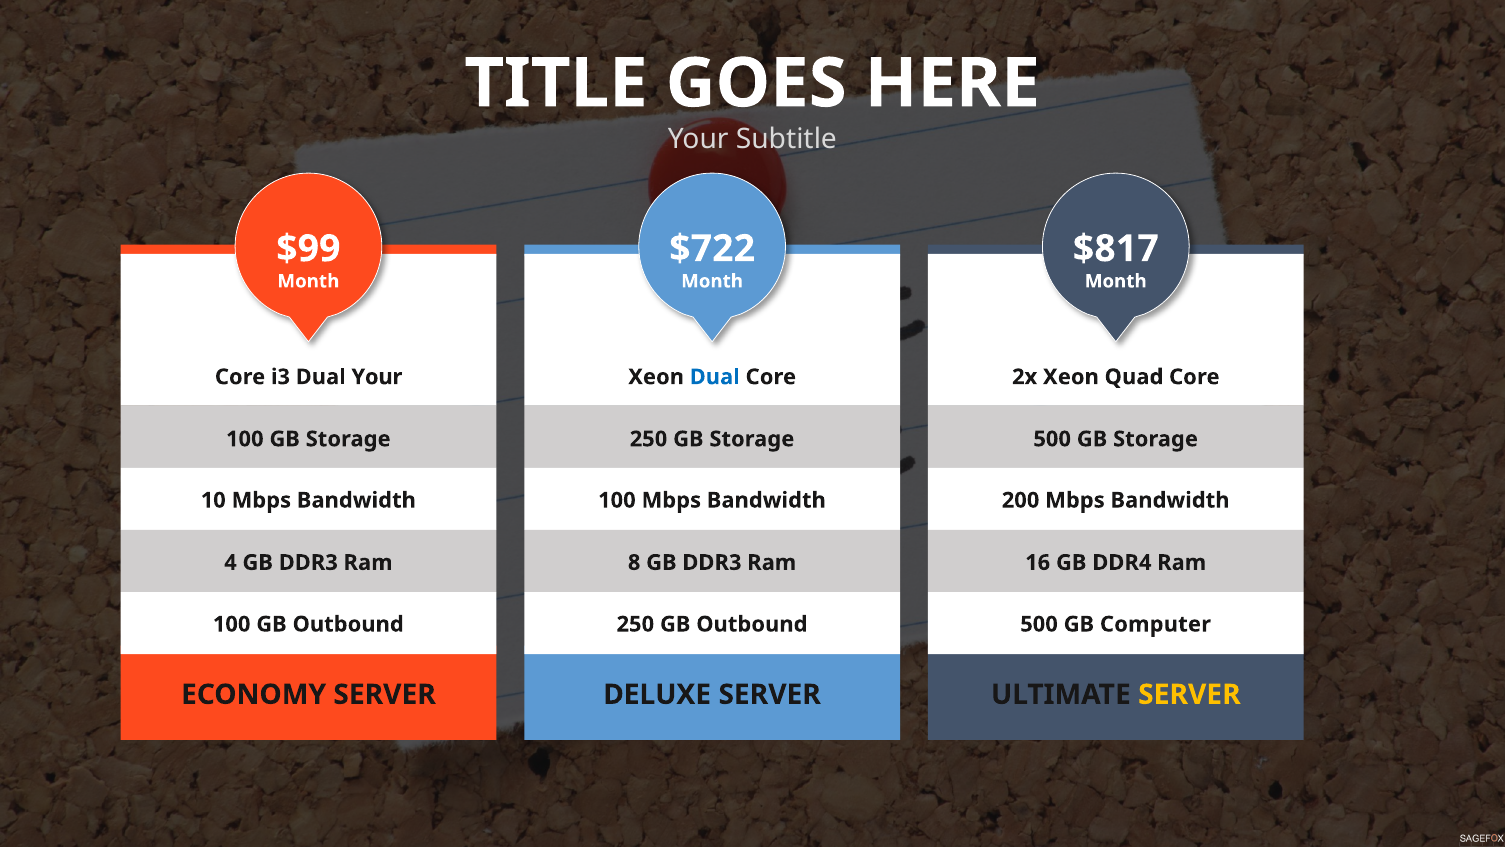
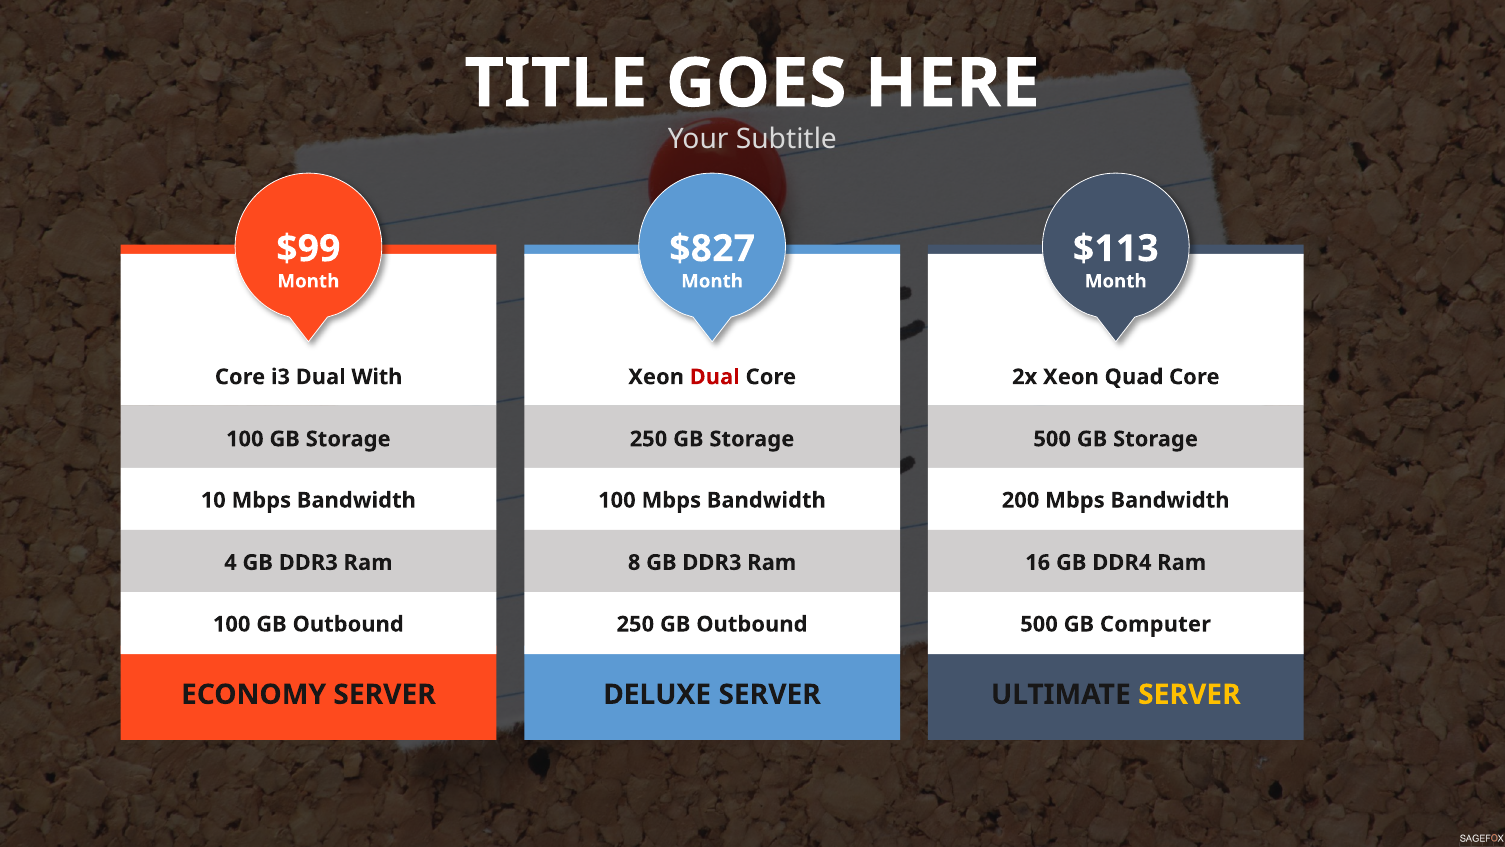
$722: $722 -> $827
$817: $817 -> $113
Dual Your: Your -> With
Dual at (715, 377) colour: blue -> red
